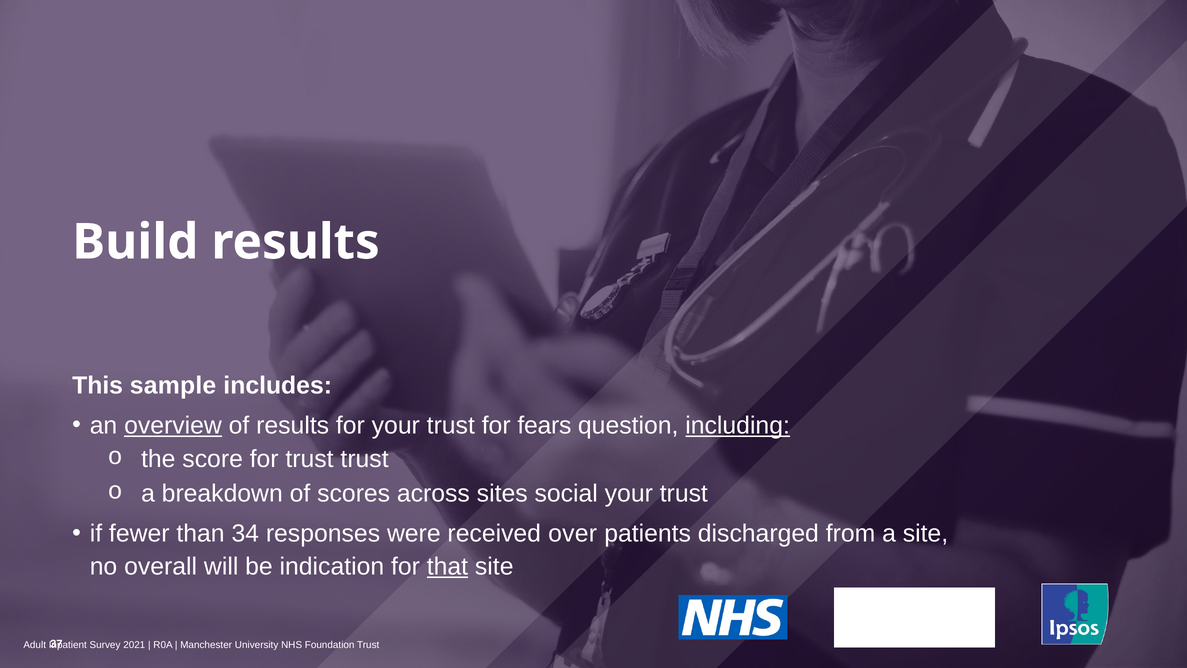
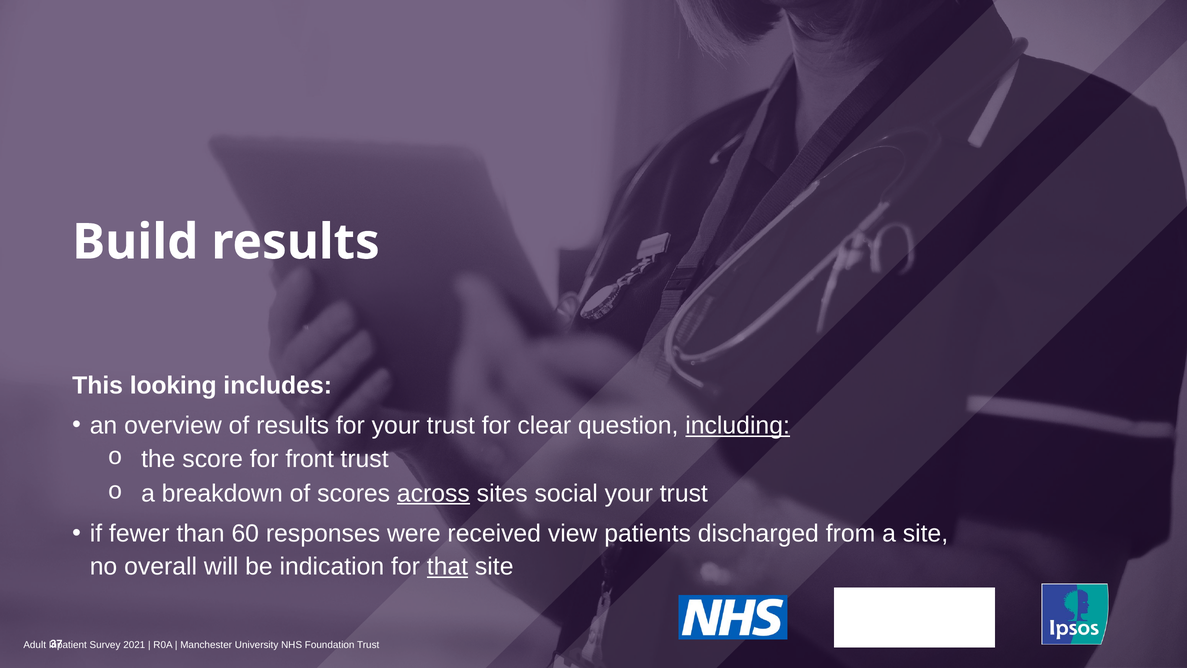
sample: sample -> looking
overview underline: present -> none
fears: fears -> clear
for trust: trust -> front
across underline: none -> present
34: 34 -> 60
over: over -> view
